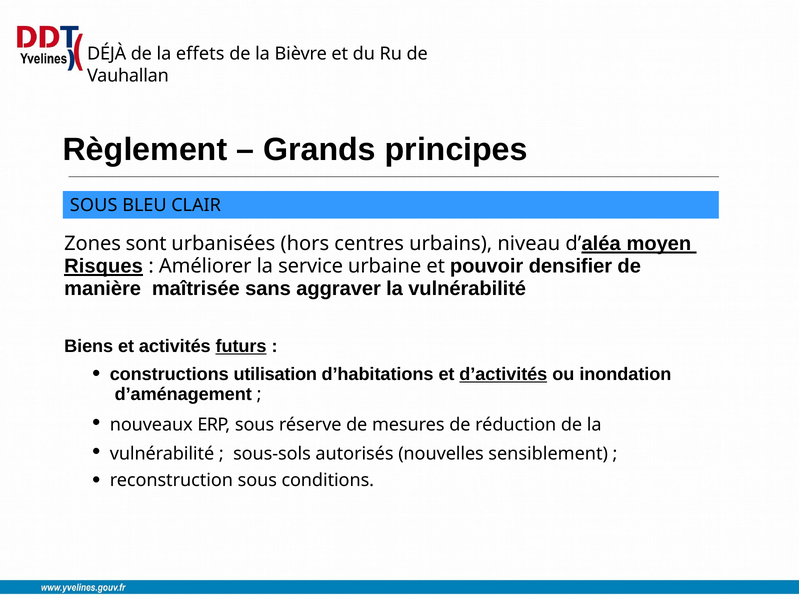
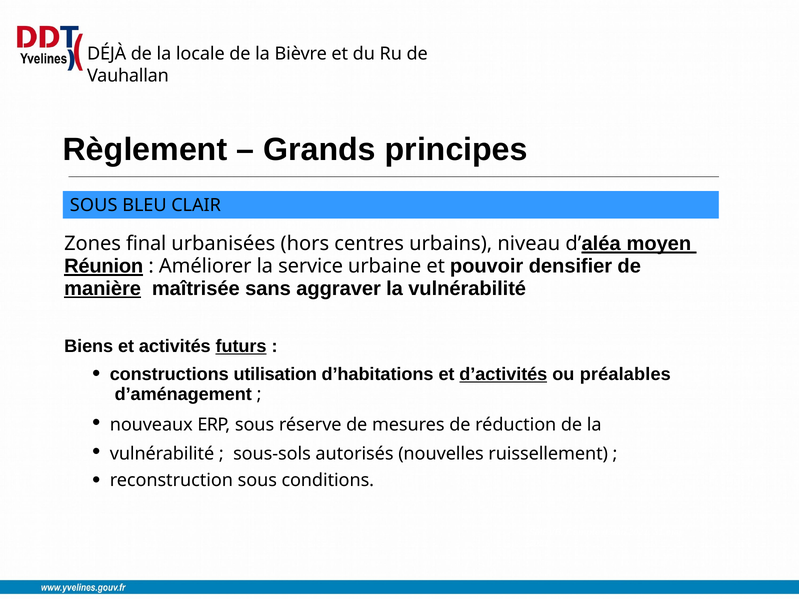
effets: effets -> locale
sont: sont -> final
Risques: Risques -> Réunion
manière underline: none -> present
inondation: inondation -> préalables
sensiblement: sensiblement -> ruissellement
